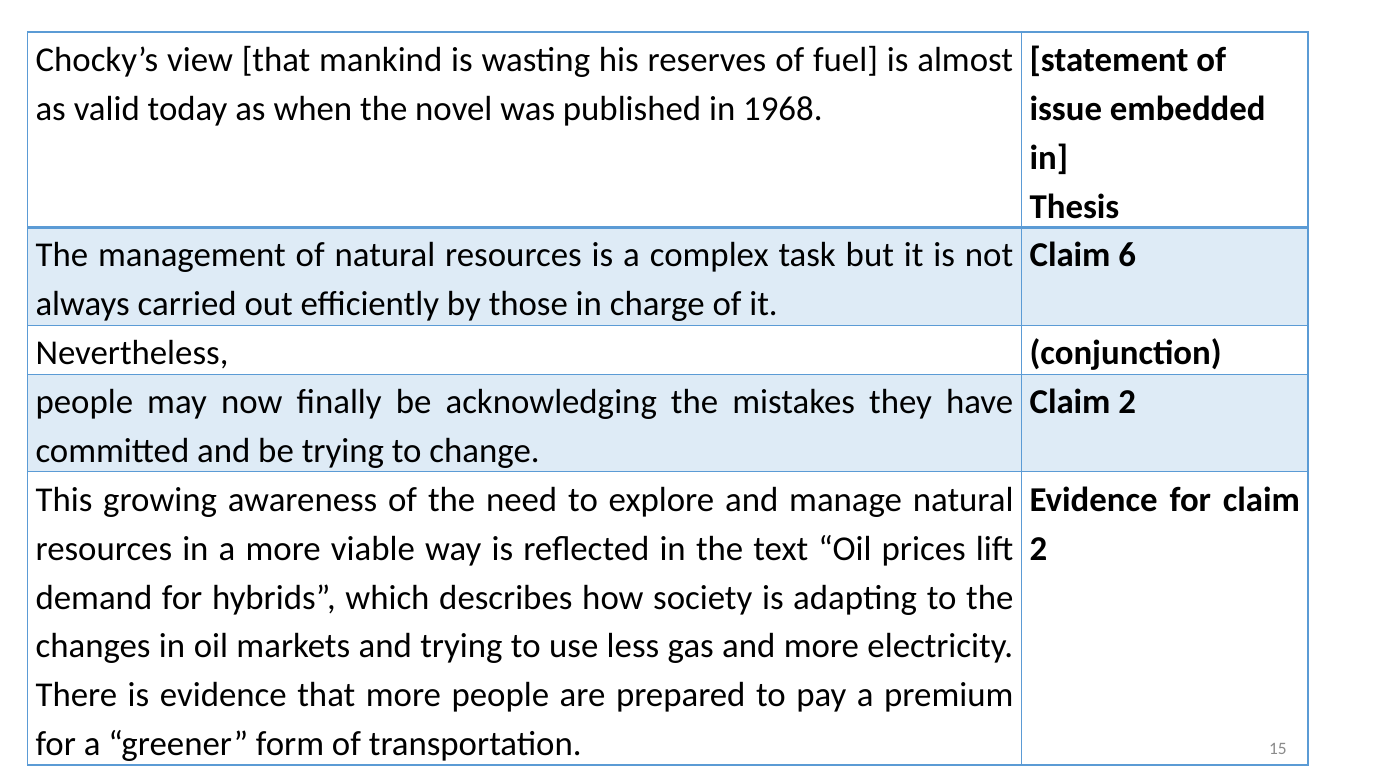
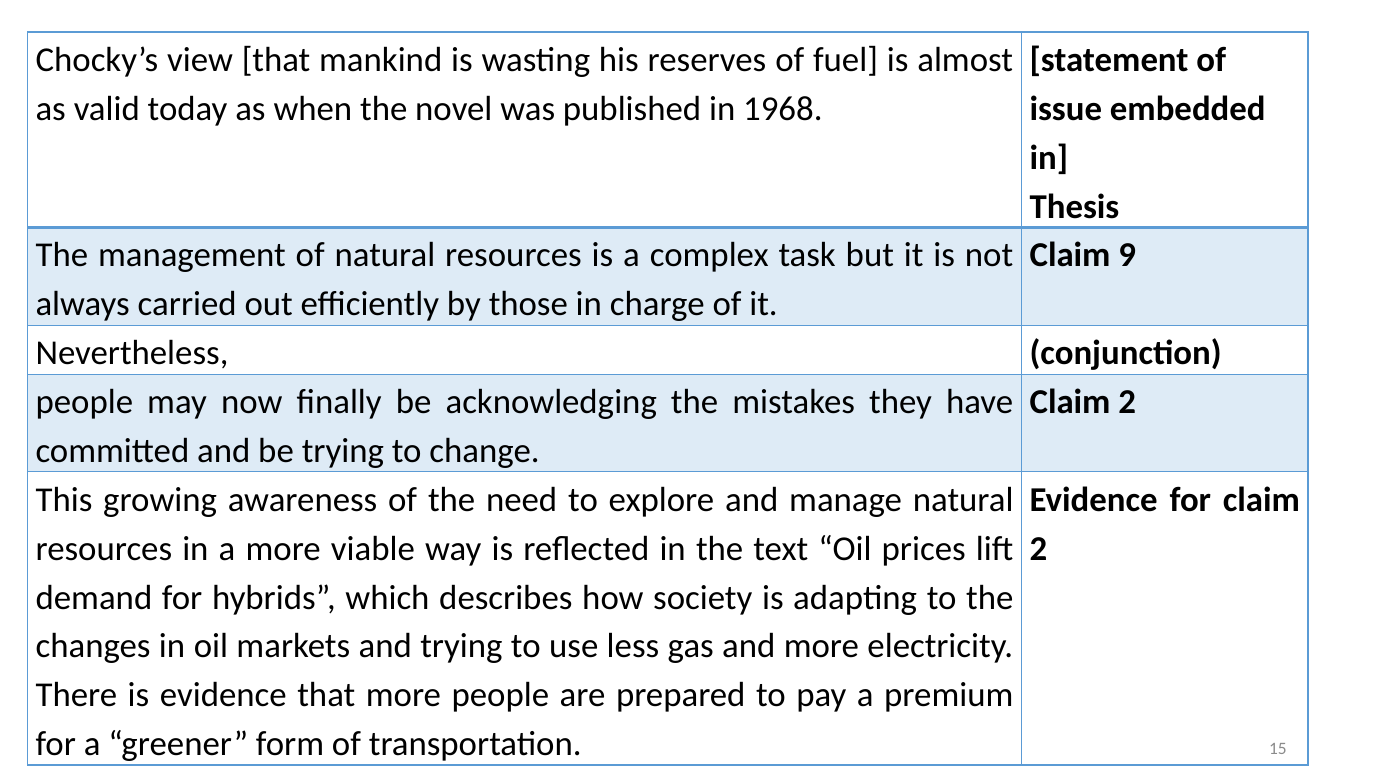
6: 6 -> 9
